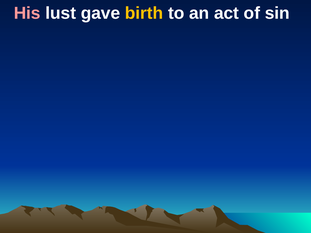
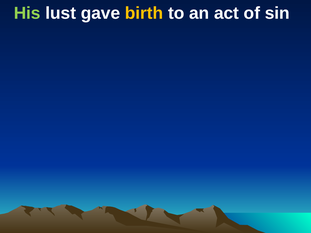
His colour: pink -> light green
